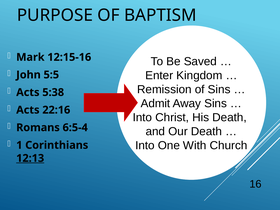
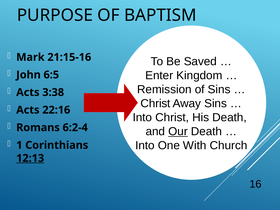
12:15-16: 12:15-16 -> 21:15-16
5:5: 5:5 -> 6:5
5:38: 5:38 -> 3:38
Admit at (155, 103): Admit -> Christ
6:5-4: 6:5-4 -> 6:2-4
Our underline: none -> present
